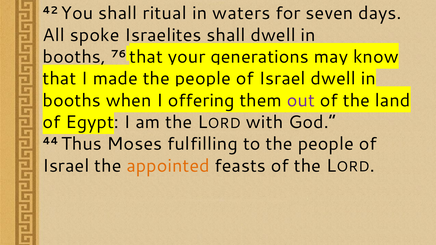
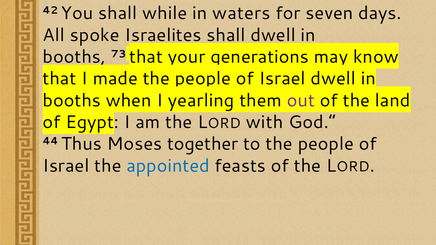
ritual: ritual -> while
76: 76 -> 73
offering: offering -> yearling
fulfilling: fulfilling -> together
appointed colour: orange -> blue
